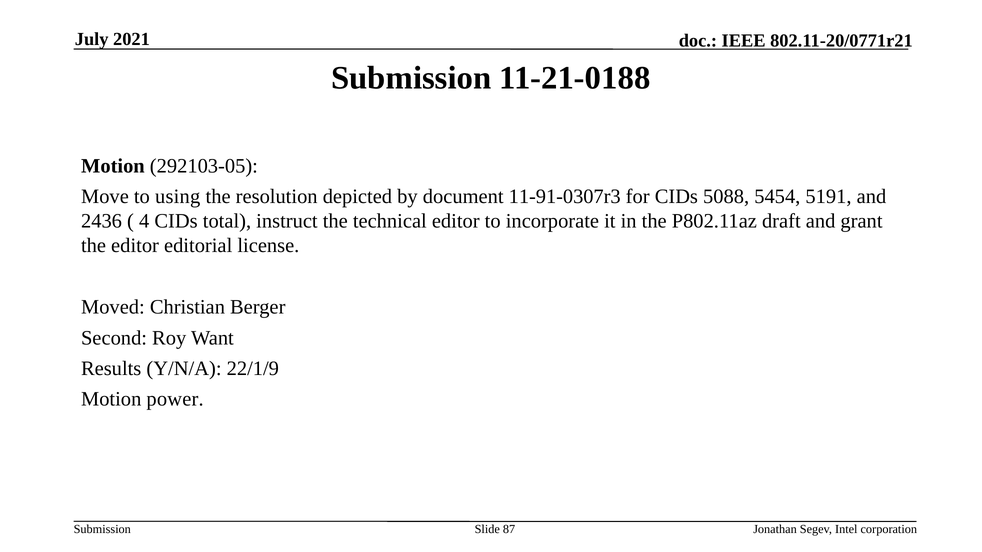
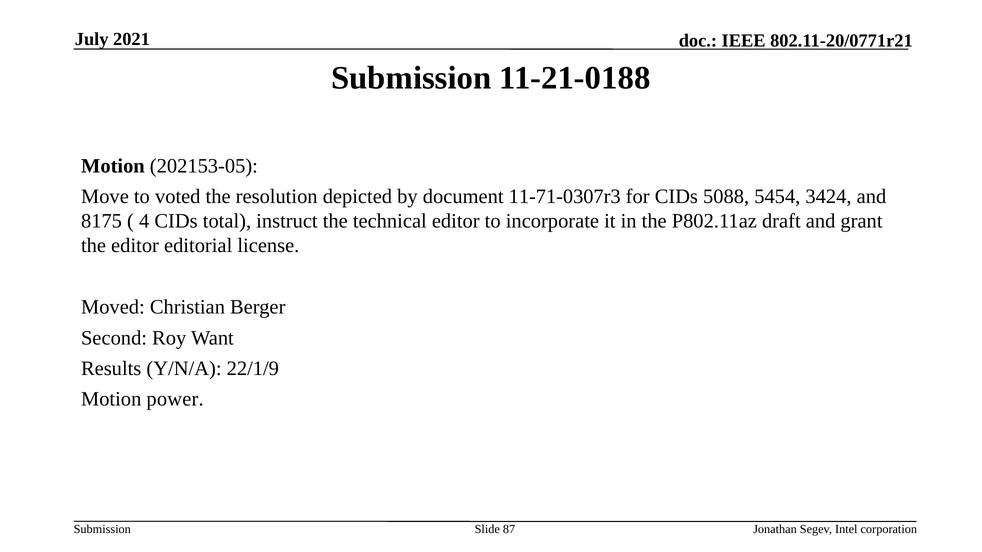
292103-05: 292103-05 -> 202153-05
using: using -> voted
11-91-0307r3: 11-91-0307r3 -> 11-71-0307r3
5191: 5191 -> 3424
2436: 2436 -> 8175
